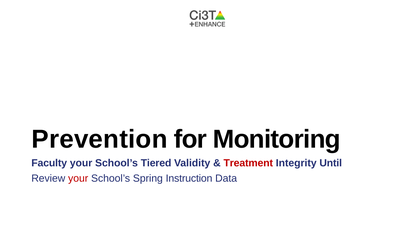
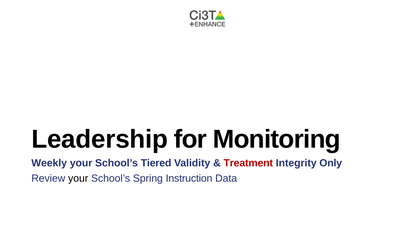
Prevention: Prevention -> Leadership
Faculty: Faculty -> Weekly
Until: Until -> Only
your at (78, 178) colour: red -> black
